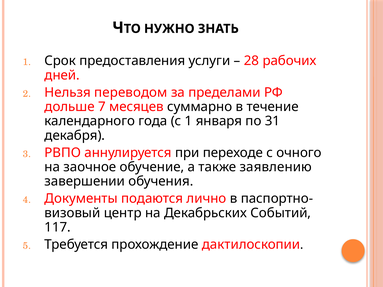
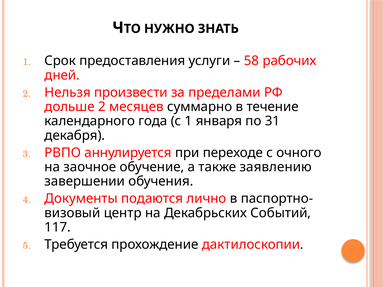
28: 28 -> 58
переводом: переводом -> произвести
дольше 7: 7 -> 2
